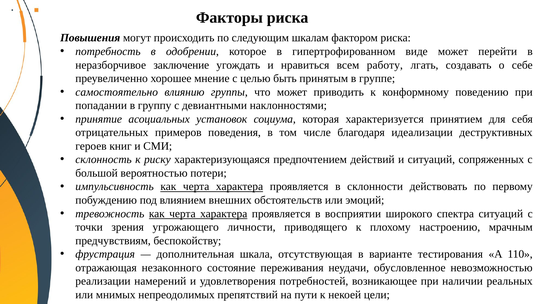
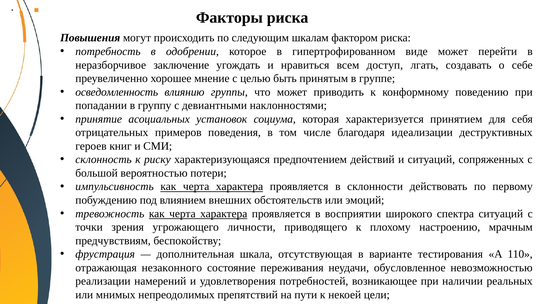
работу: работу -> доступ
самостоятельно: самостоятельно -> осведомленность
